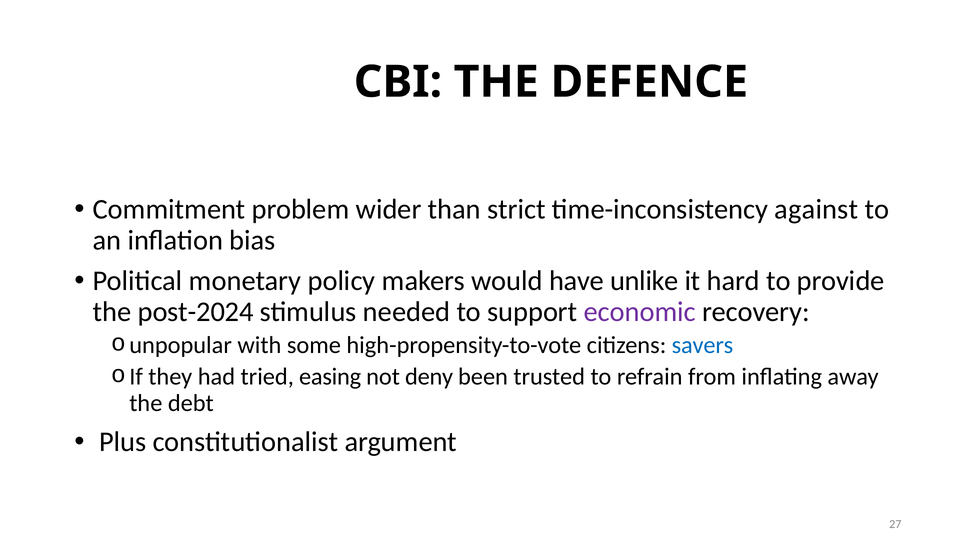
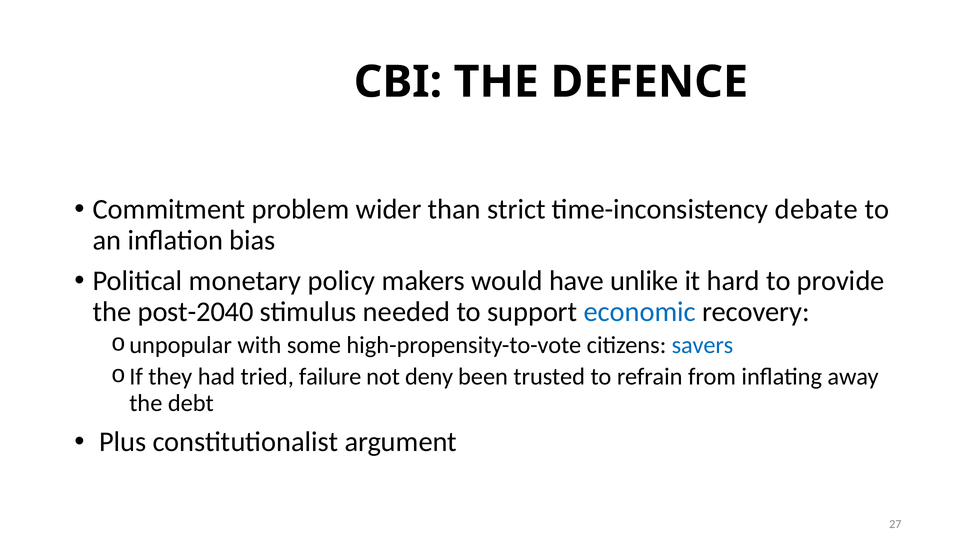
against: against -> debate
post-2024: post-2024 -> post-2040
economic colour: purple -> blue
easing: easing -> failure
